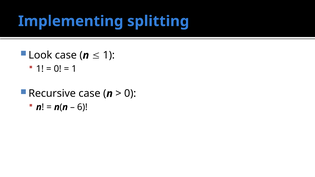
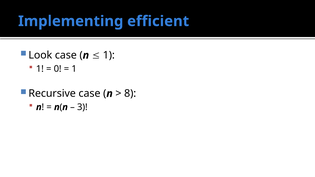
splitting: splitting -> efficient
0 at (130, 94): 0 -> 8
6: 6 -> 3
